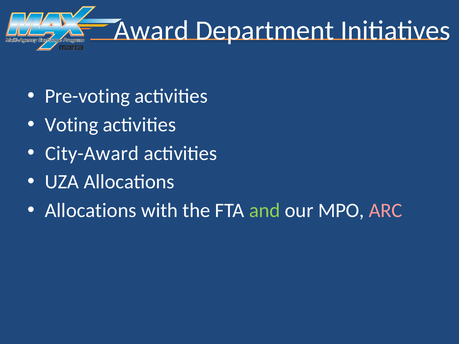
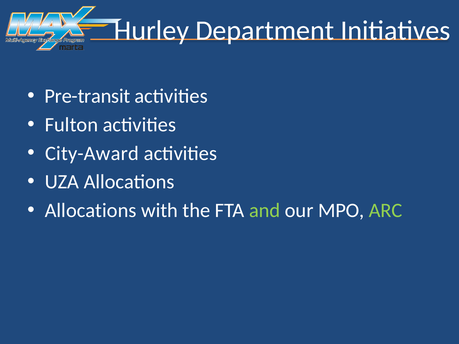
Award: Award -> Hurley
Pre-voting: Pre-voting -> Pre-transit
Voting: Voting -> Fulton
ARC colour: pink -> light green
